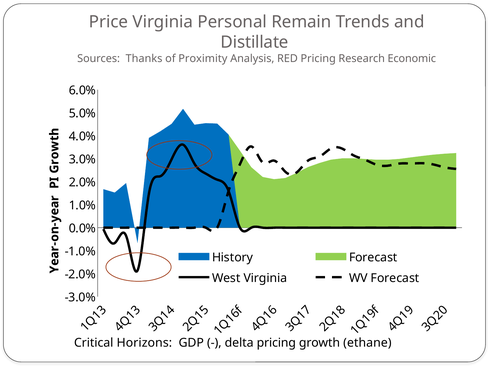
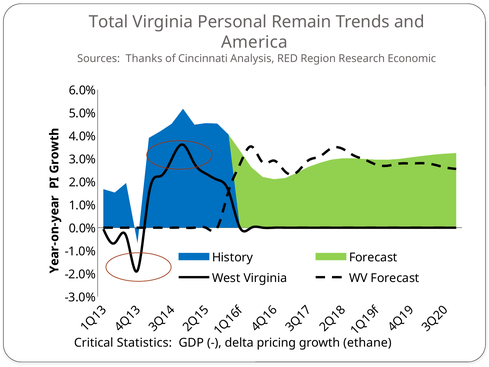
Price: Price -> Total
Distillate: Distillate -> America
Proximity: Proximity -> Cincinnati
RED Pricing: Pricing -> Region
Horizons: Horizons -> Statistics
